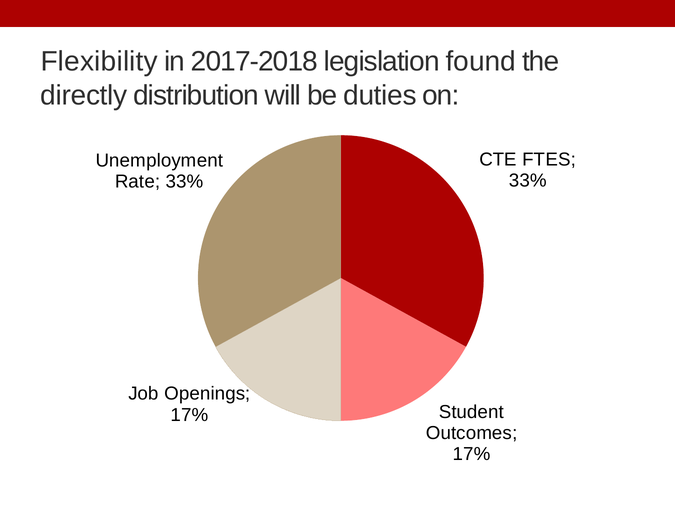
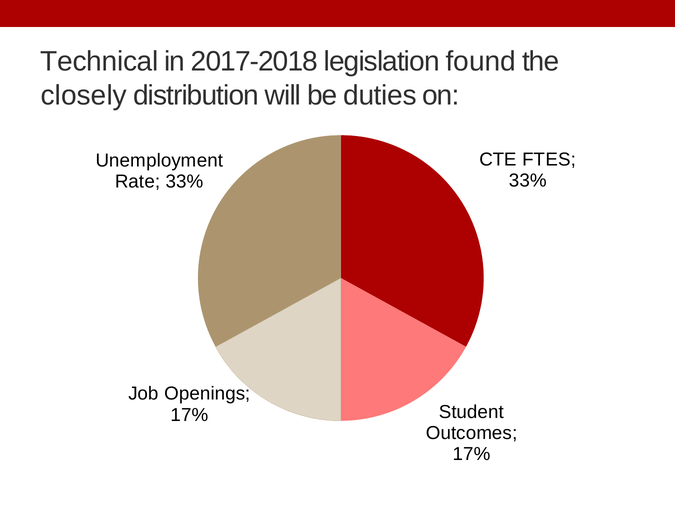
Flexibility: Flexibility -> Technical
directly: directly -> closely
